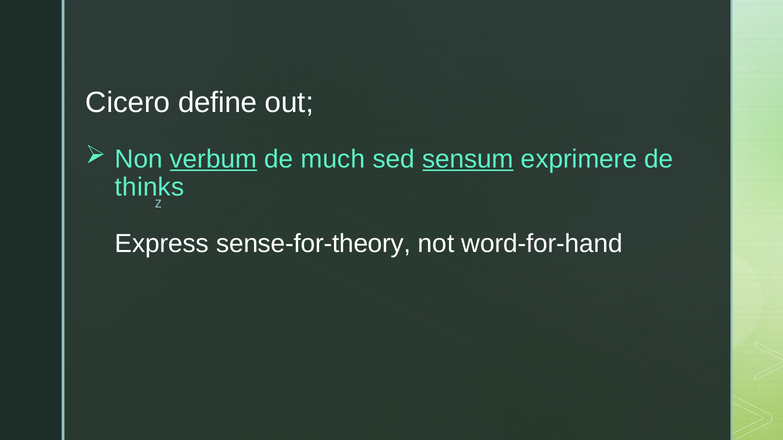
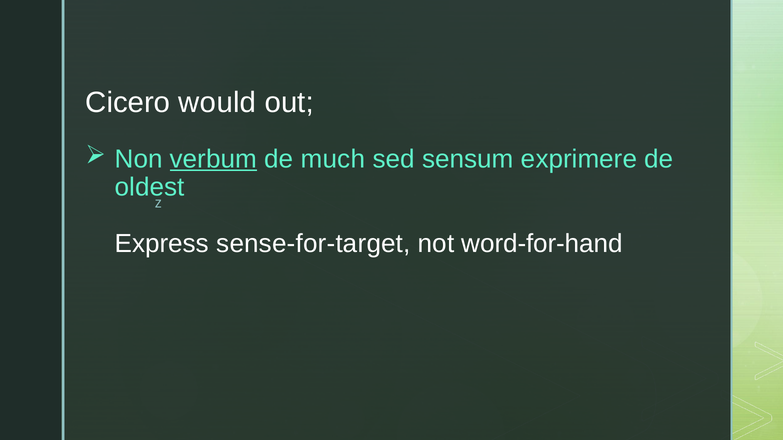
define: define -> would
sensum underline: present -> none
thinks: thinks -> oldest
sense-for-theory: sense-for-theory -> sense-for-target
